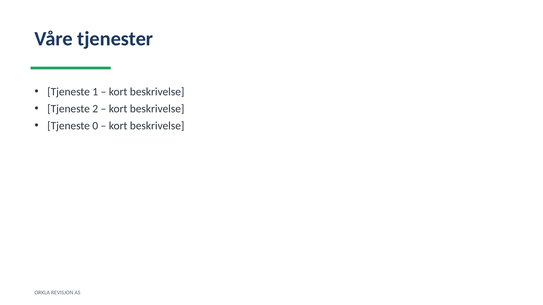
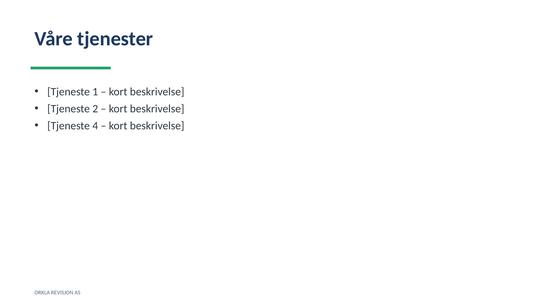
0: 0 -> 4
